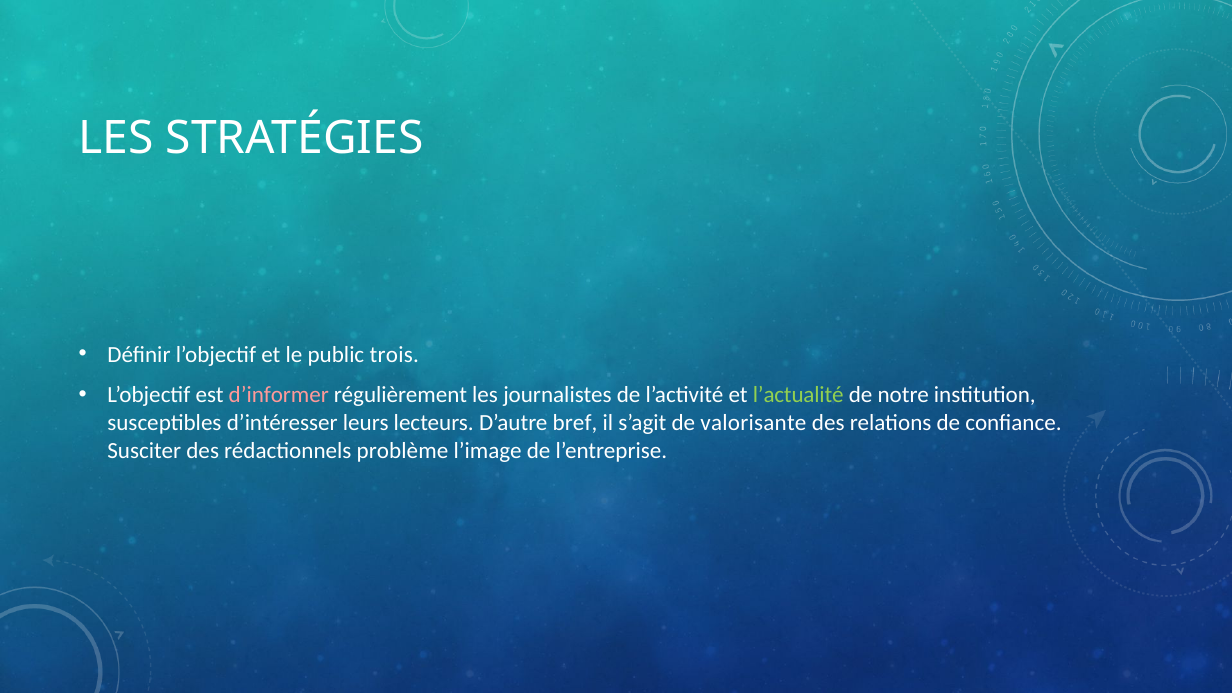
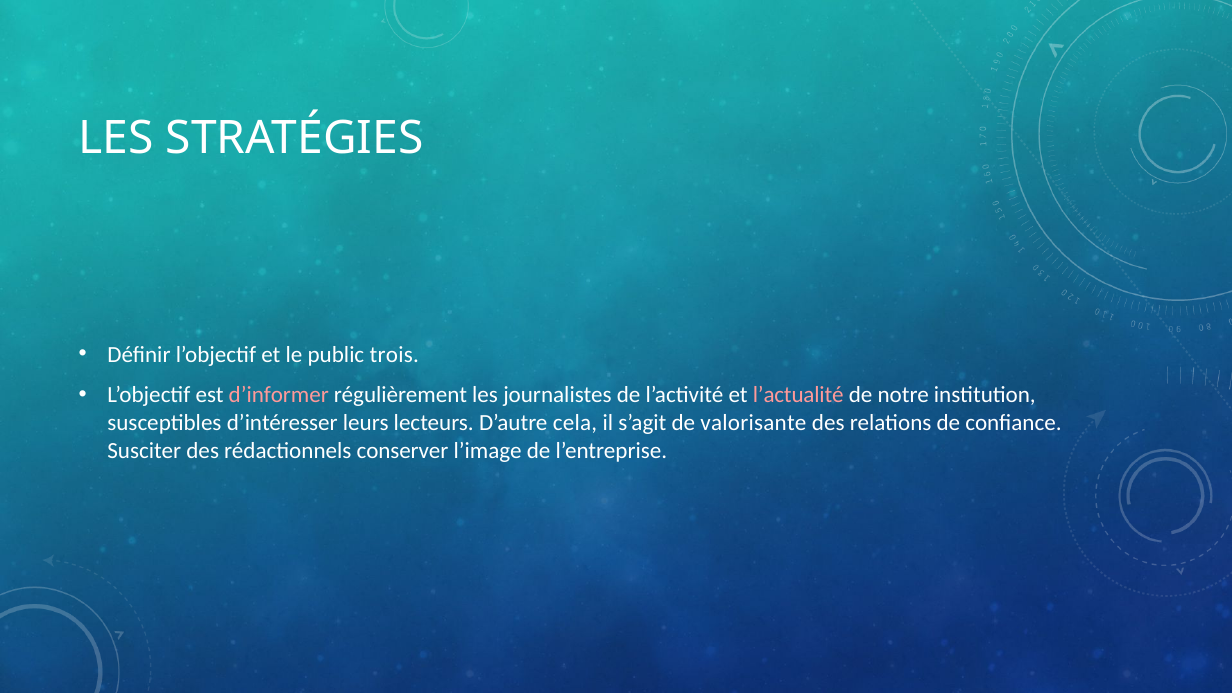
l’actualité colour: light green -> pink
bref: bref -> cela
problème: problème -> conserver
